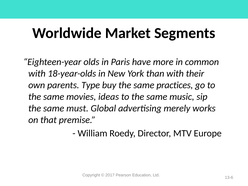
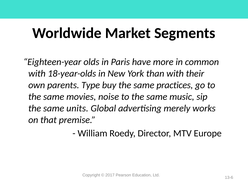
ideas: ideas -> noise
must: must -> units
